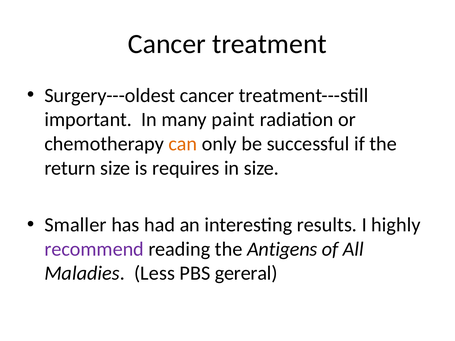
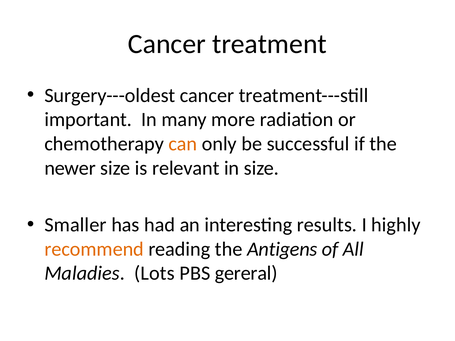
paint: paint -> more
return: return -> newer
requires: requires -> relevant
recommend colour: purple -> orange
Less: Less -> Lots
